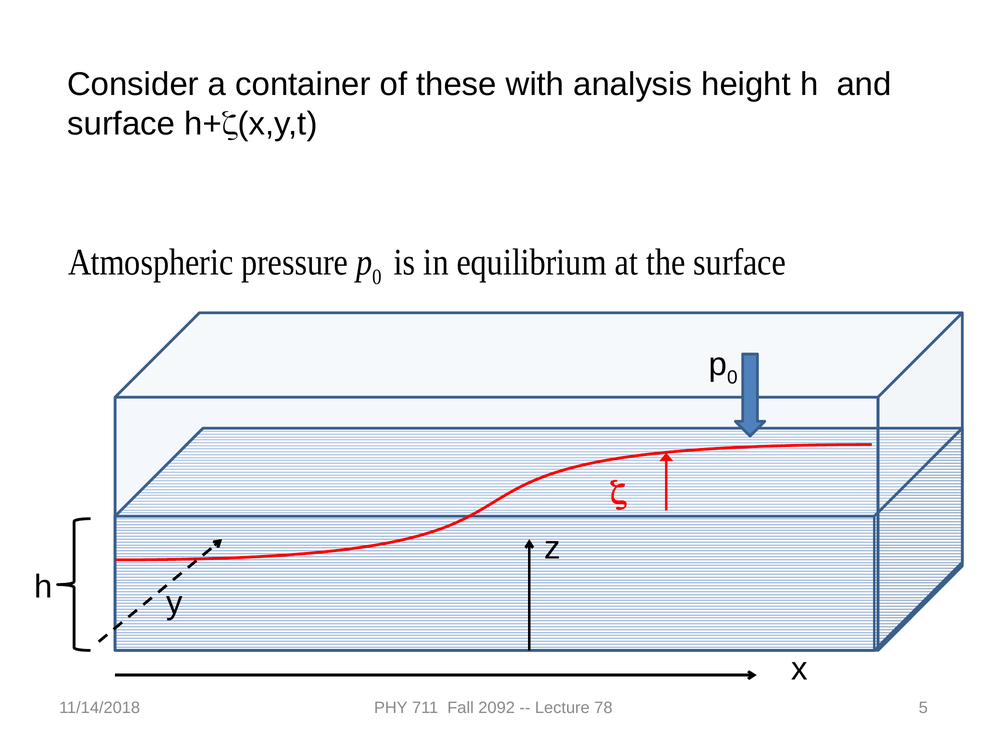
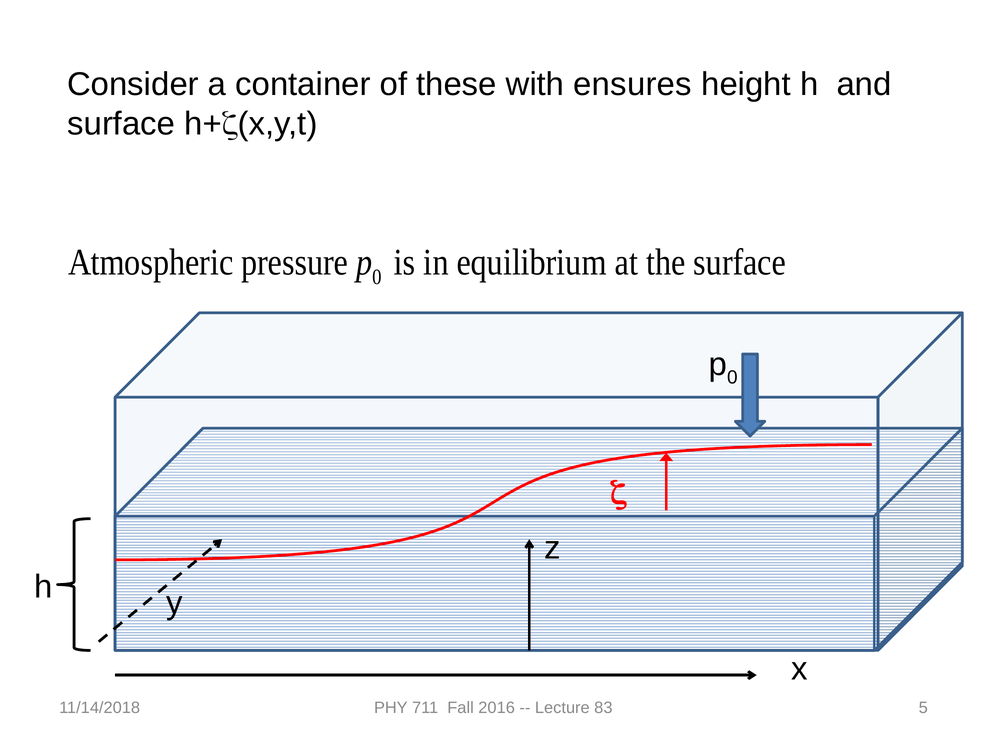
analysis: analysis -> ensures
2092: 2092 -> 2016
78: 78 -> 83
